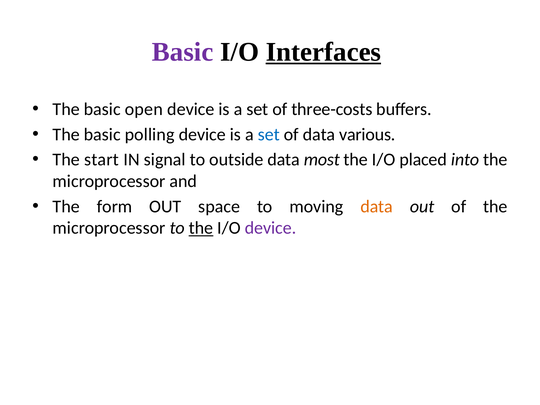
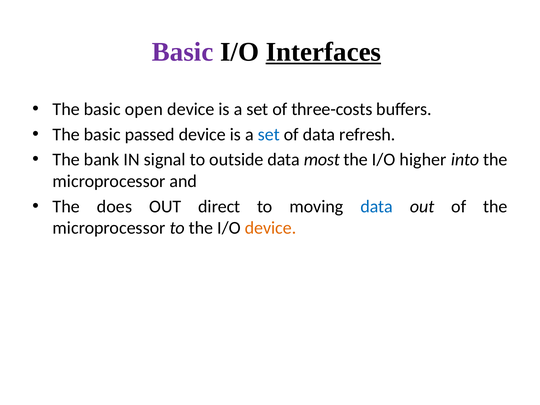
polling: polling -> passed
various: various -> refresh
start: start -> bank
placed: placed -> higher
form: form -> does
space: space -> direct
data at (377, 206) colour: orange -> blue
the at (201, 228) underline: present -> none
device at (271, 228) colour: purple -> orange
